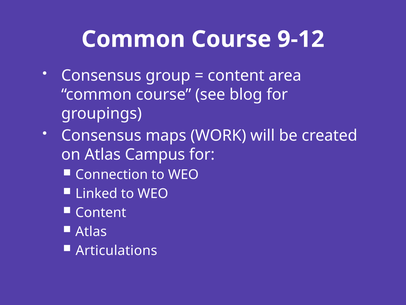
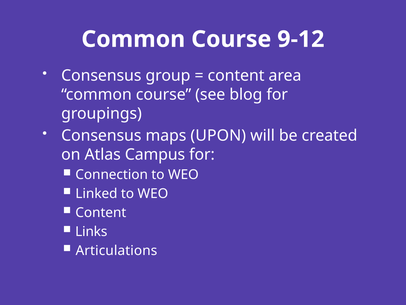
WORK: WORK -> UPON
Atlas at (91, 231): Atlas -> Links
